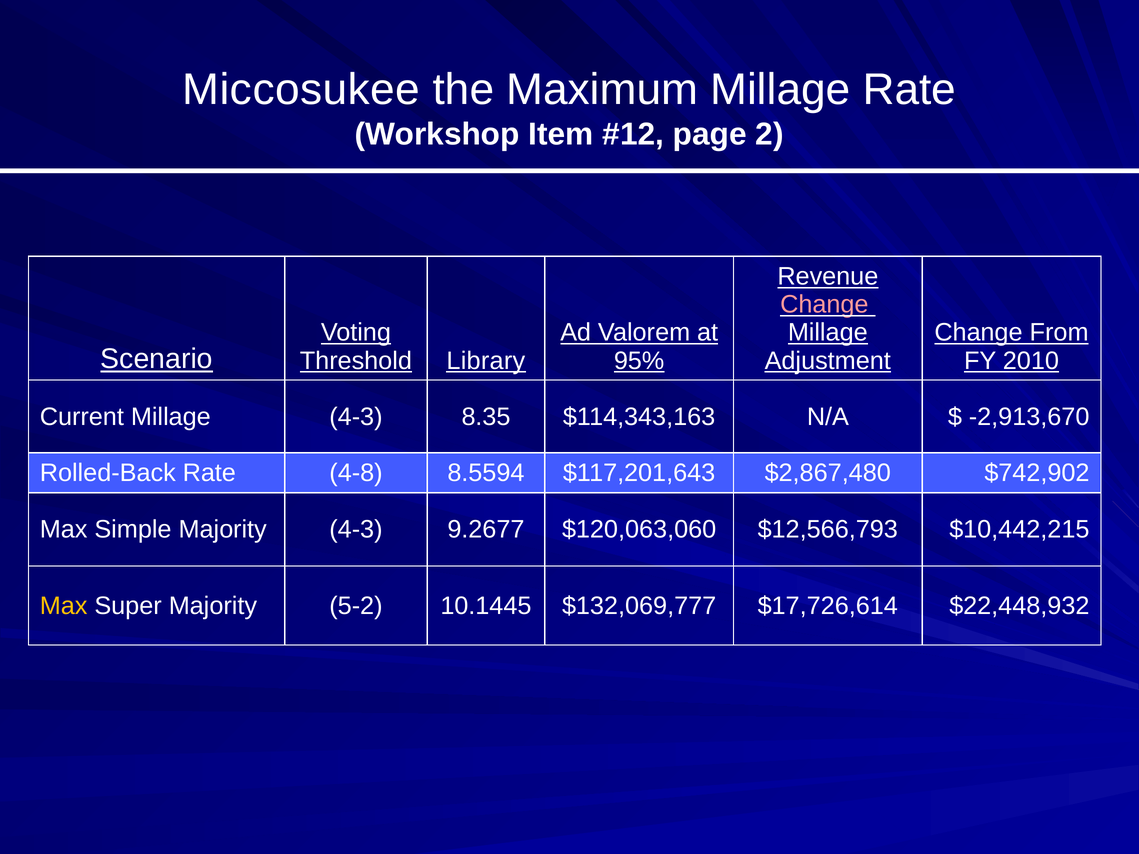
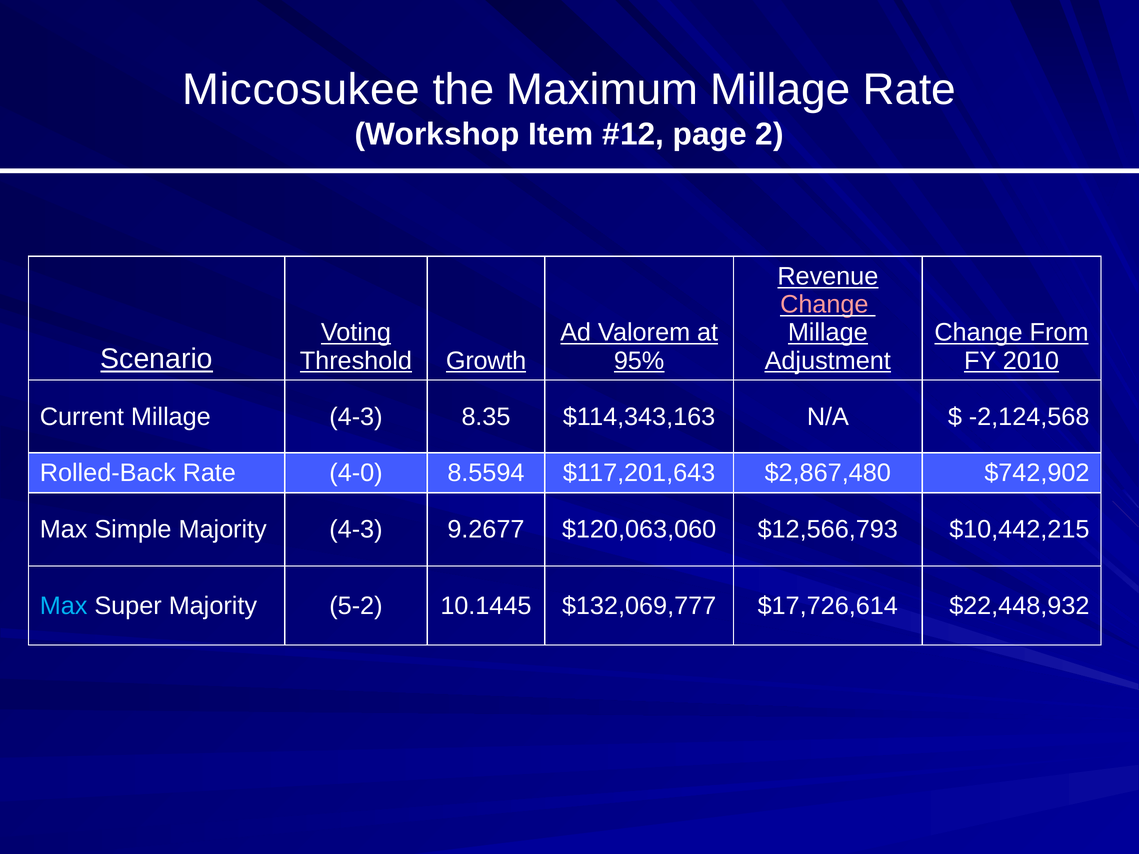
Library: Library -> Growth
-2,913,670: -2,913,670 -> -2,124,568
4-8: 4-8 -> 4-0
Max at (64, 606) colour: yellow -> light blue
